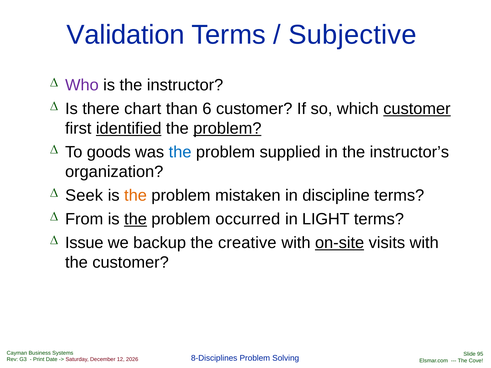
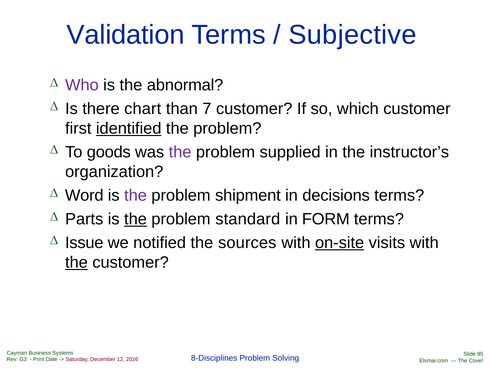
instructor: instructor -> abnormal
6: 6 -> 7
customer at (417, 109) underline: present -> none
problem at (227, 129) underline: present -> none
the at (180, 152) colour: blue -> purple
Seek: Seek -> Word
the at (136, 196) colour: orange -> purple
mistaken: mistaken -> shipment
discipline: discipline -> decisions
From: From -> Parts
occurred: occurred -> standard
LIGHT: LIGHT -> FORM
backup: backup -> notified
creative: creative -> sources
the at (76, 263) underline: none -> present
